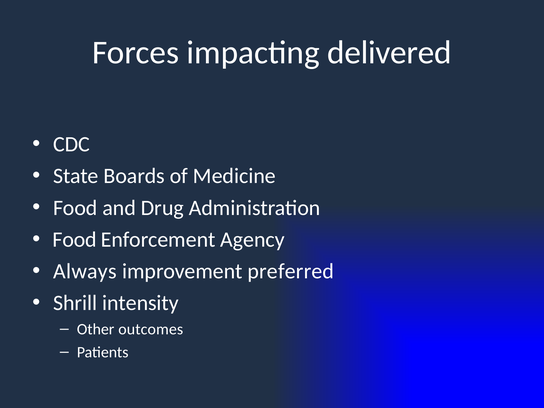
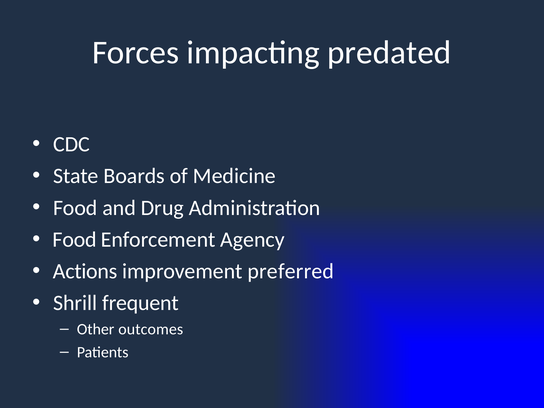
delivered: delivered -> predated
Always: Always -> Actions
intensity: intensity -> frequent
